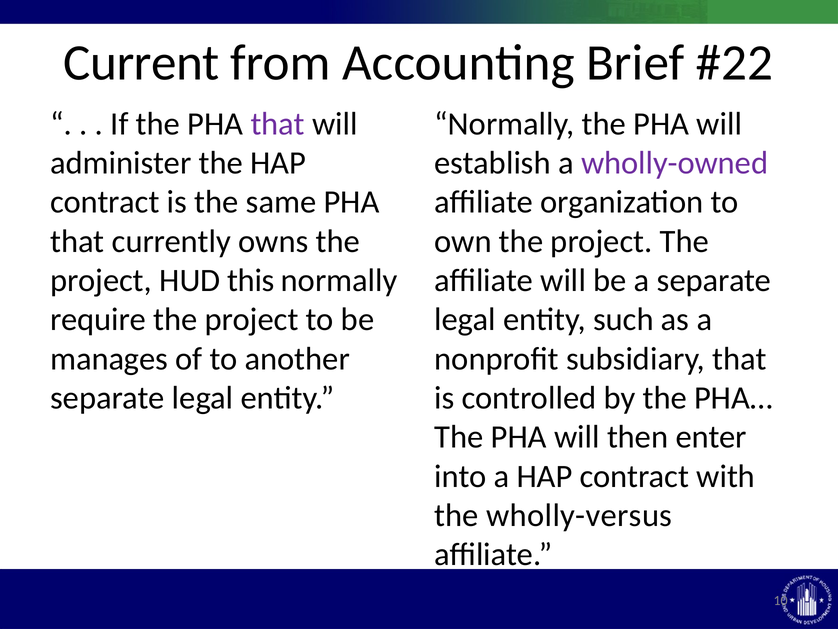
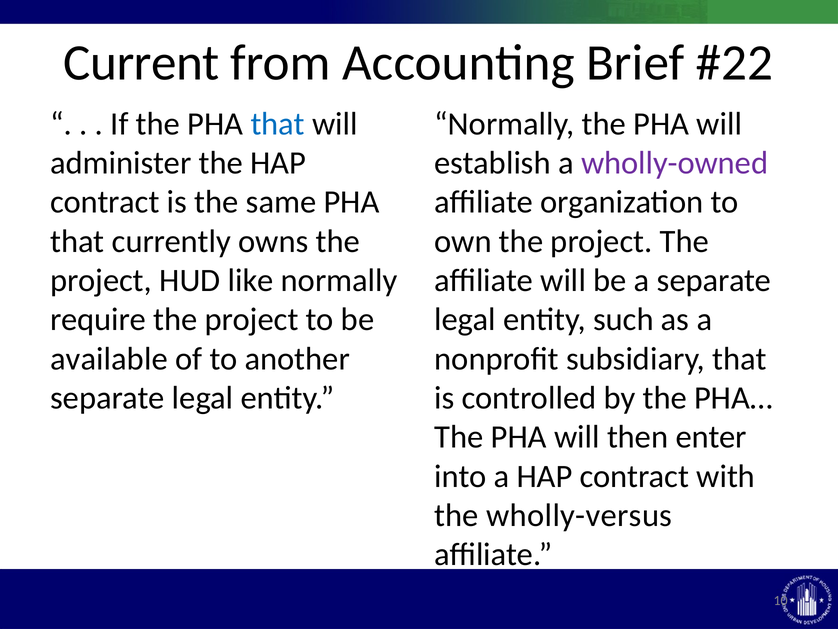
that at (278, 124) colour: purple -> blue
this: this -> like
manages: manages -> available
